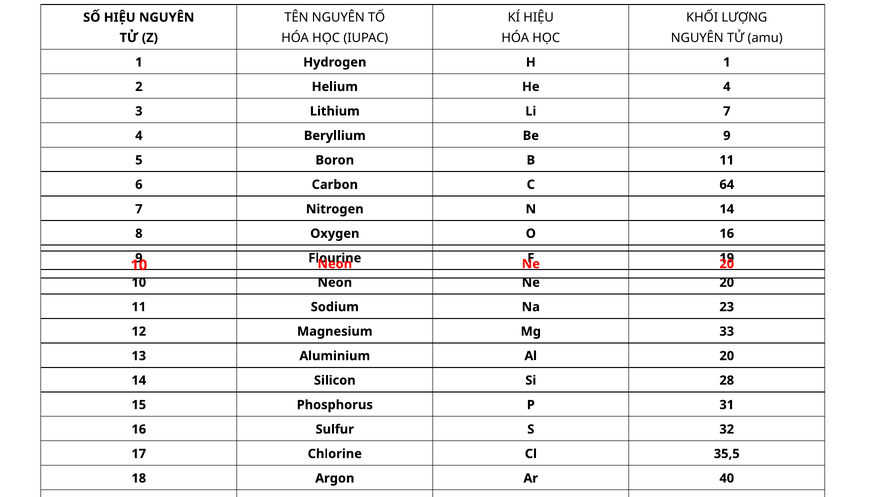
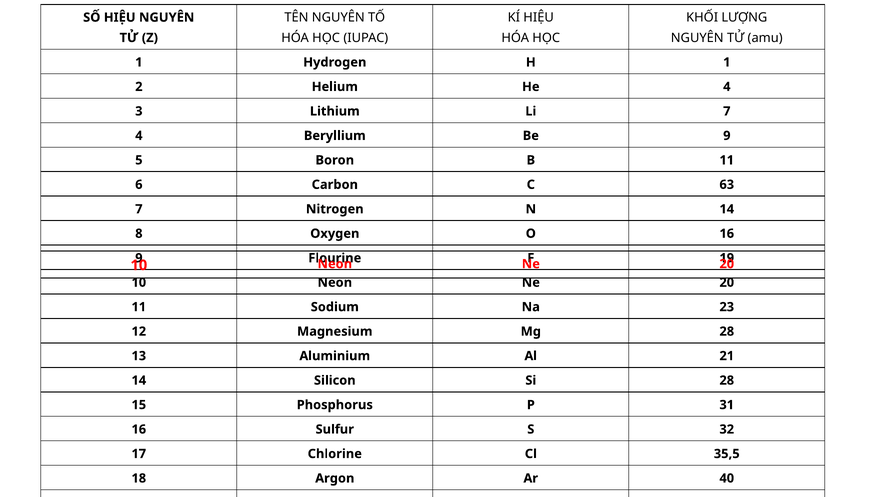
64: 64 -> 63
Mg 33: 33 -> 28
Al 20: 20 -> 21
